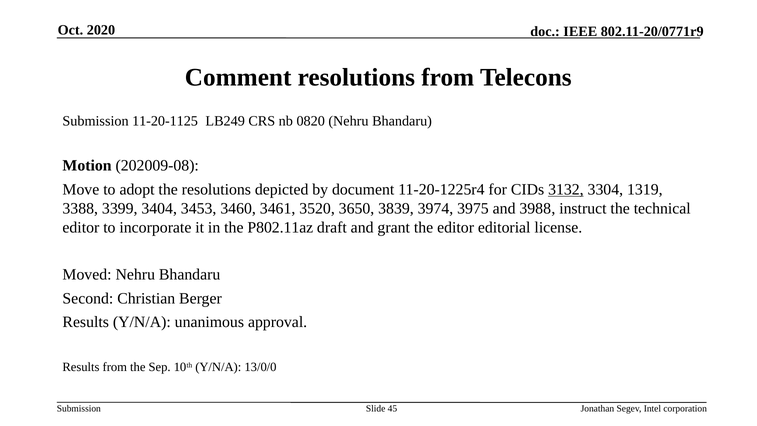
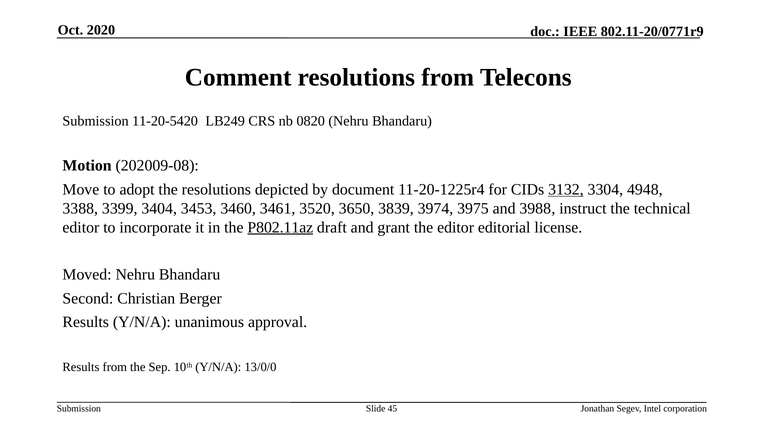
11-20-1125: 11-20-1125 -> 11-20-5420
1319: 1319 -> 4948
P802.11az underline: none -> present
